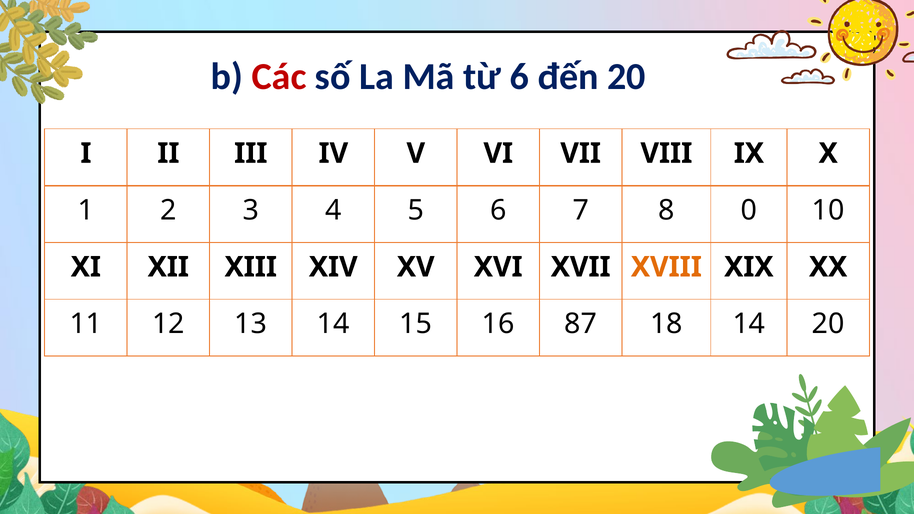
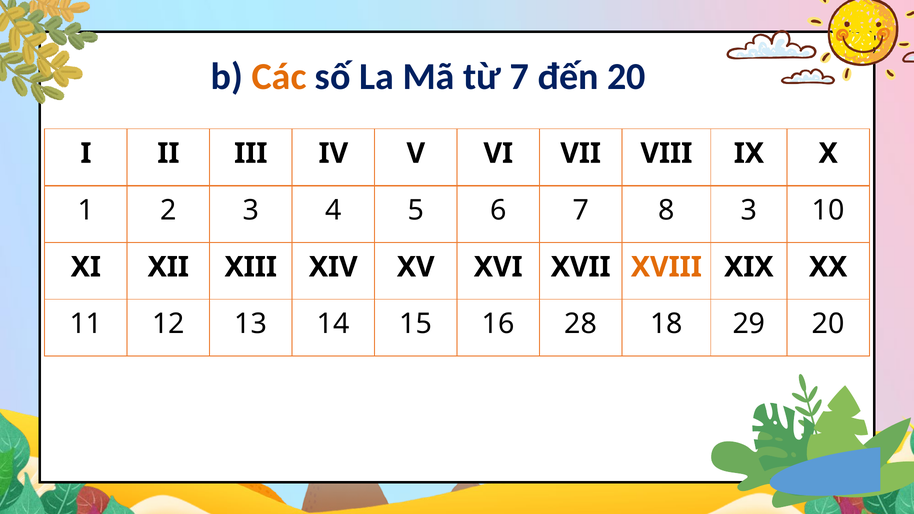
Các colour: red -> orange
từ 6: 6 -> 7
8 0: 0 -> 3
87: 87 -> 28
18 14: 14 -> 29
